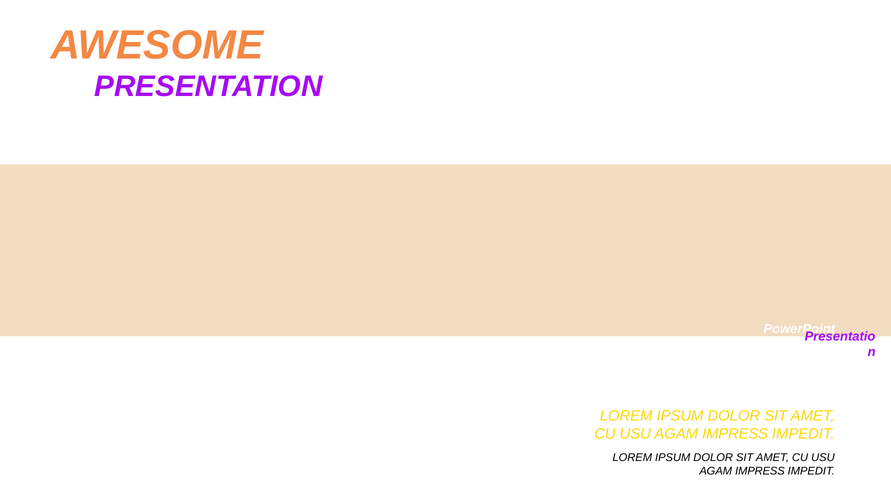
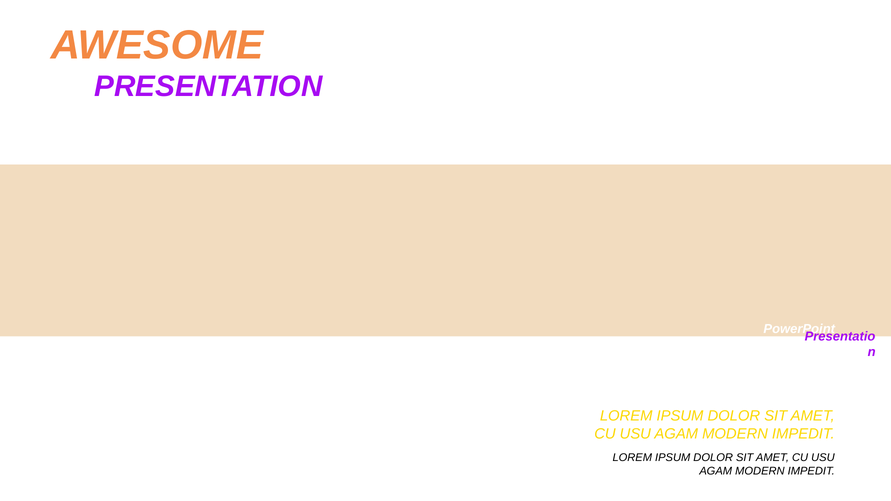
IMPRESS at (735, 434): IMPRESS -> MODERN
IMPRESS at (760, 471): IMPRESS -> MODERN
